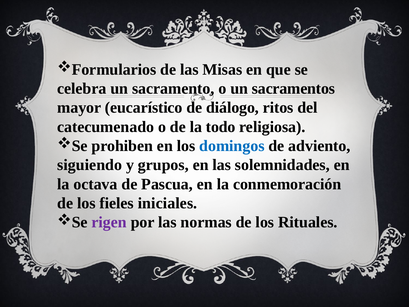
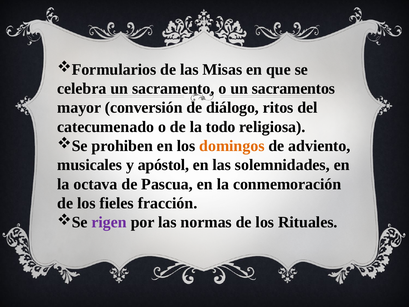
eucarístico: eucarístico -> conversión
domingos colour: blue -> orange
siguiendo: siguiendo -> musicales
grupos: grupos -> apóstol
iniciales: iniciales -> fracción
